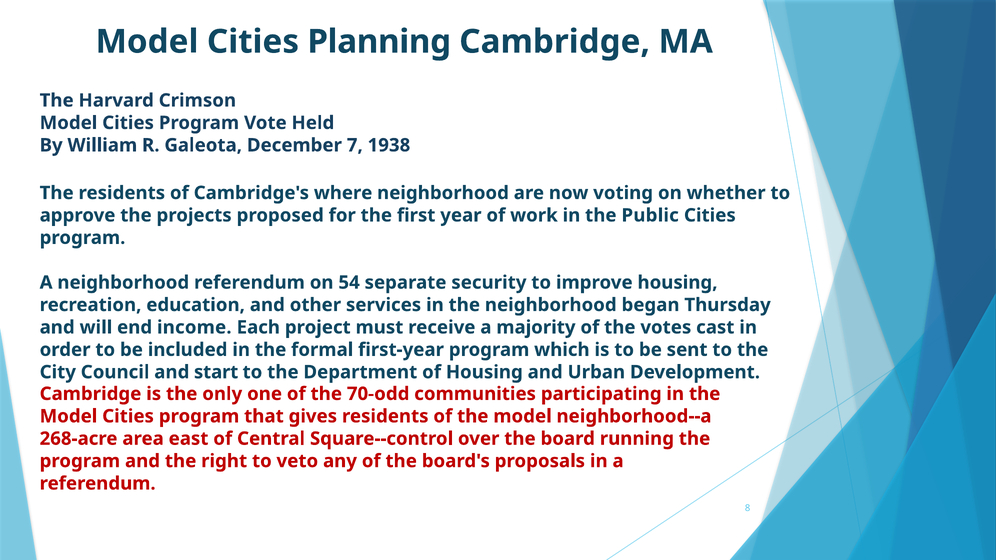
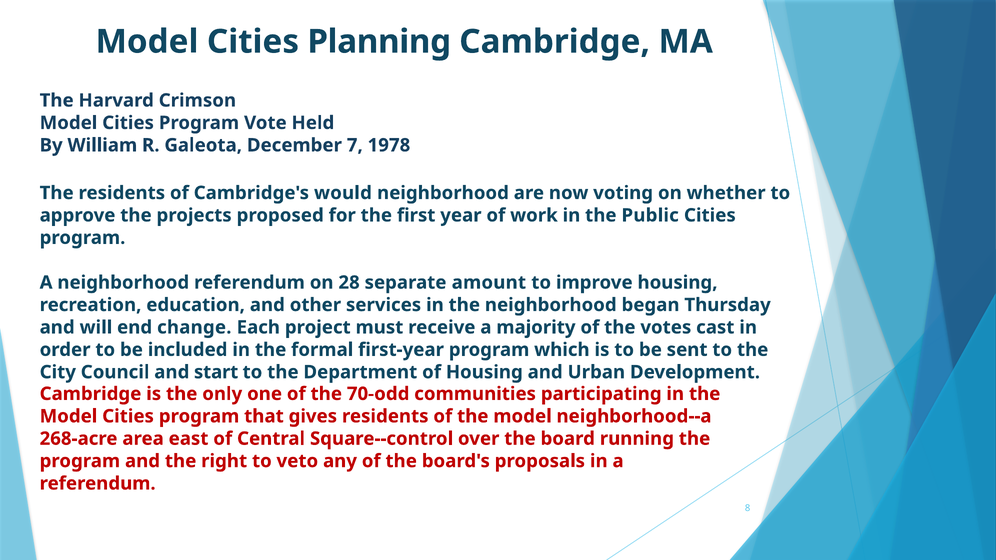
1938: 1938 -> 1978
where: where -> would
54: 54 -> 28
security: security -> amount
income: income -> change
